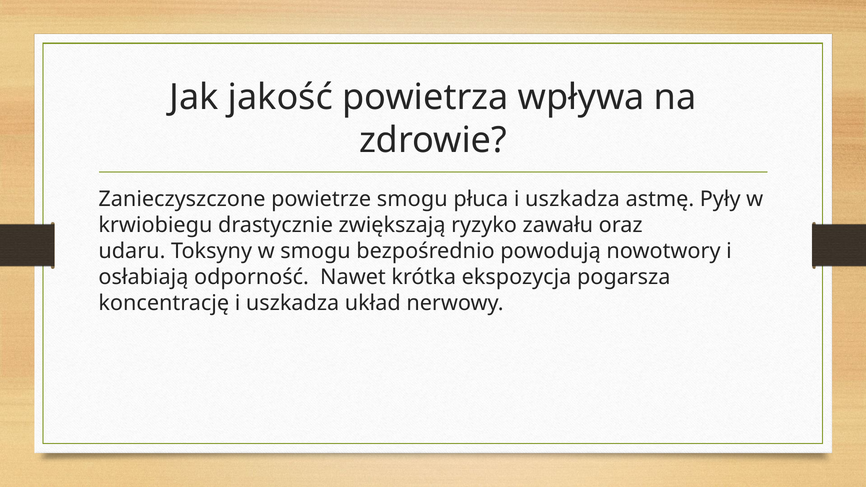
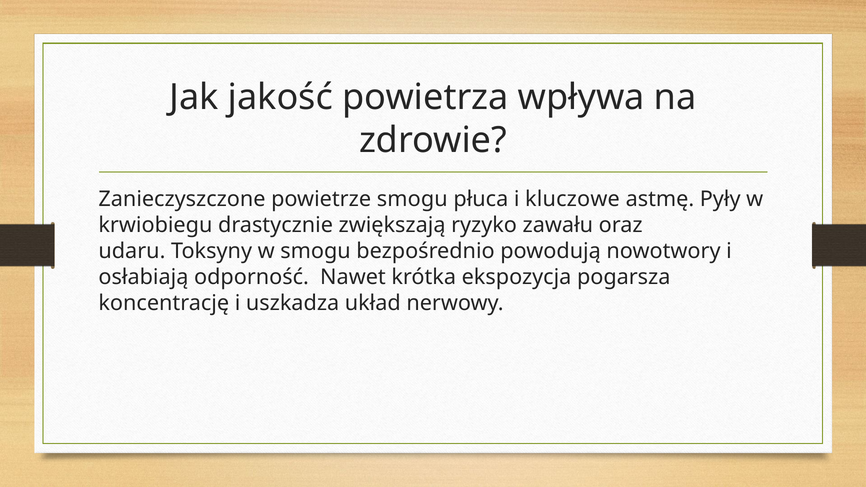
płuca i uszkadza: uszkadza -> kluczowe
